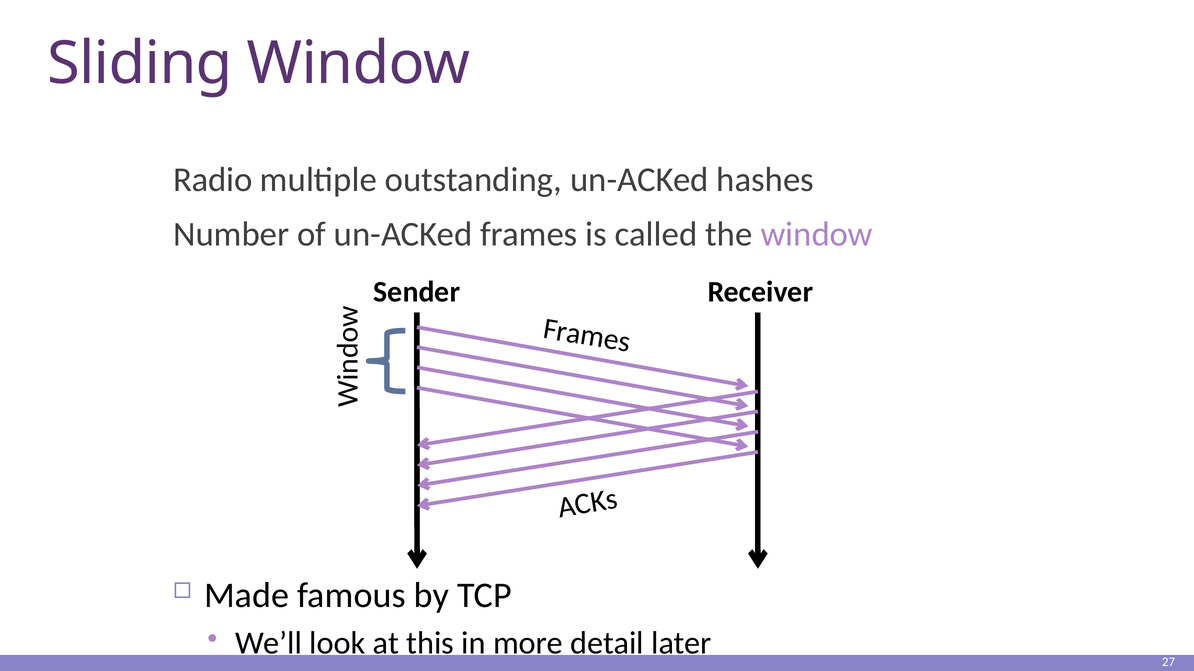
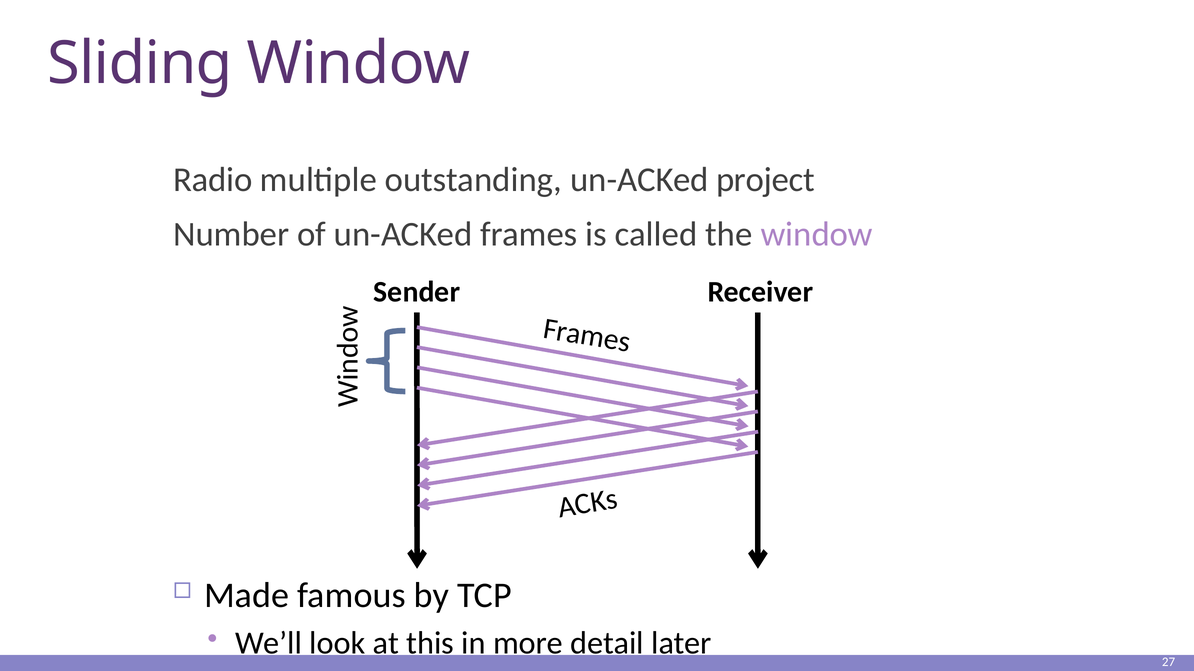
hashes: hashes -> project
